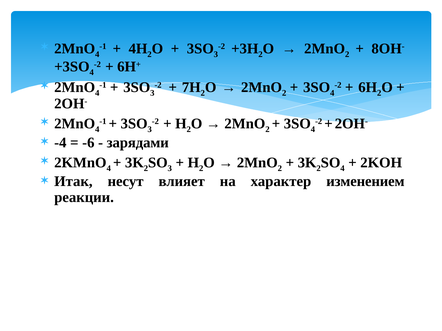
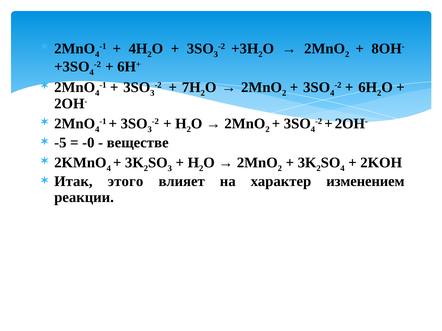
-4: -4 -> -5
-6: -6 -> -0
зарядами: зарядами -> веществе
несут: несут -> этого
